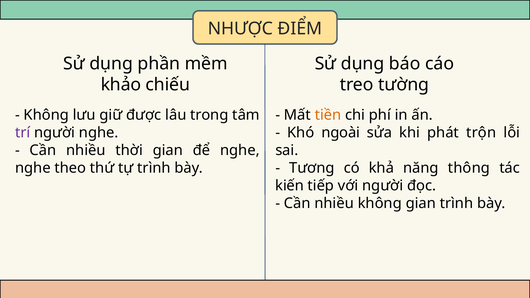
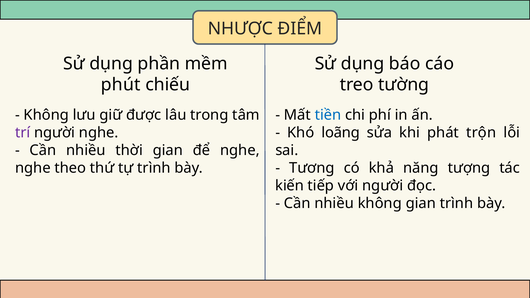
khảo: khảo -> phút
tiền colour: orange -> blue
ngoài: ngoài -> loãng
thông: thông -> tượng
